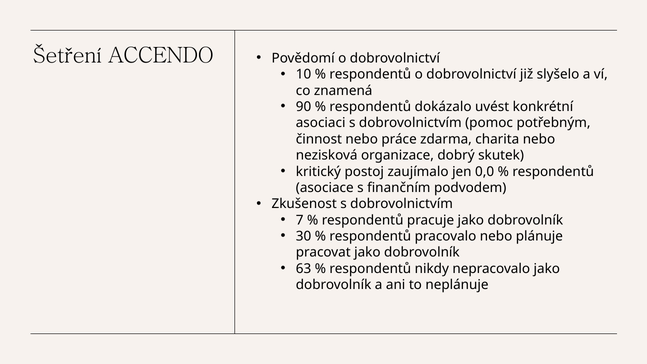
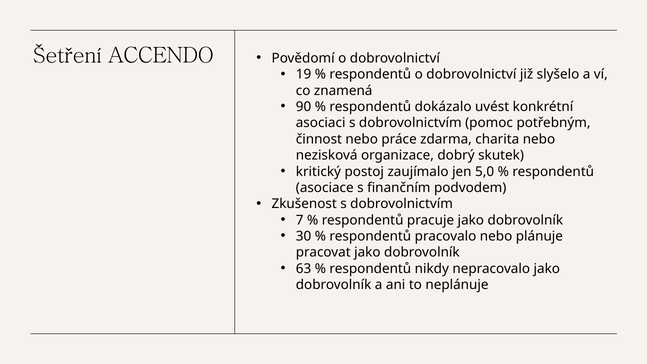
10: 10 -> 19
0,0: 0,0 -> 5,0
